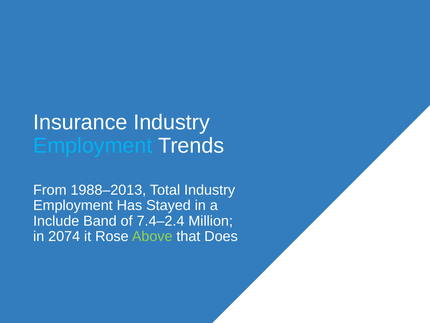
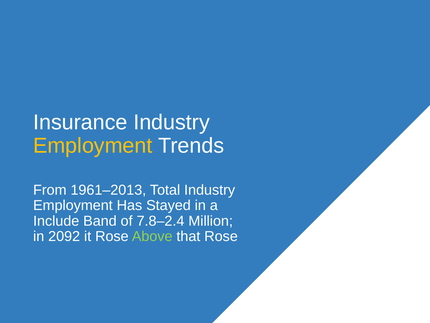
Employment at (93, 145) colour: light blue -> yellow
1988–2013: 1988–2013 -> 1961–2013
7.4–2.4: 7.4–2.4 -> 7.8–2.4
2074: 2074 -> 2092
that Does: Does -> Rose
